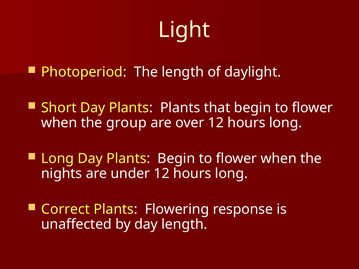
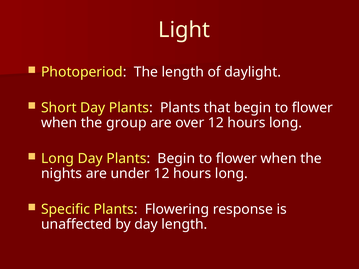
Correct: Correct -> Specific
